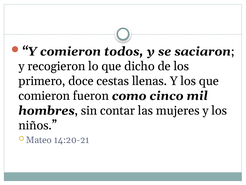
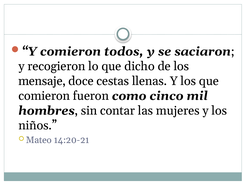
primero: primero -> mensaje
